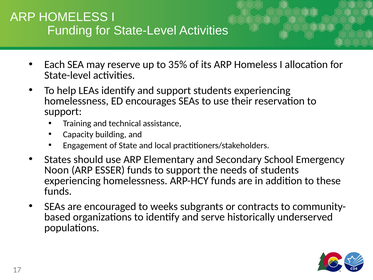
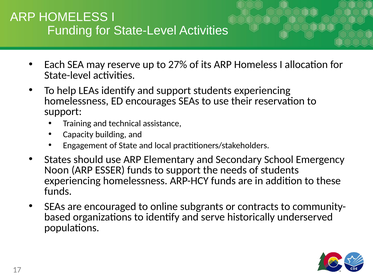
35%: 35% -> 27%
weeks: weeks -> online
